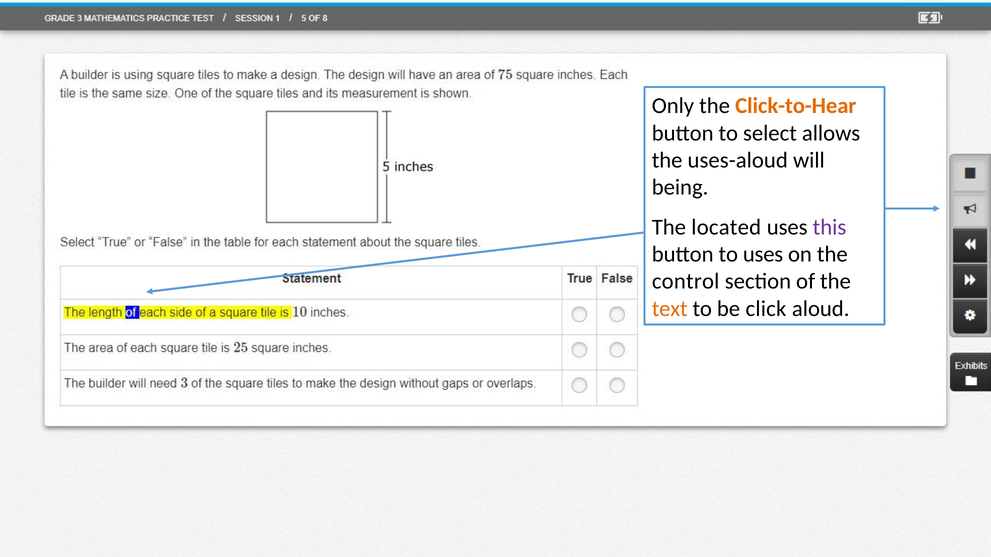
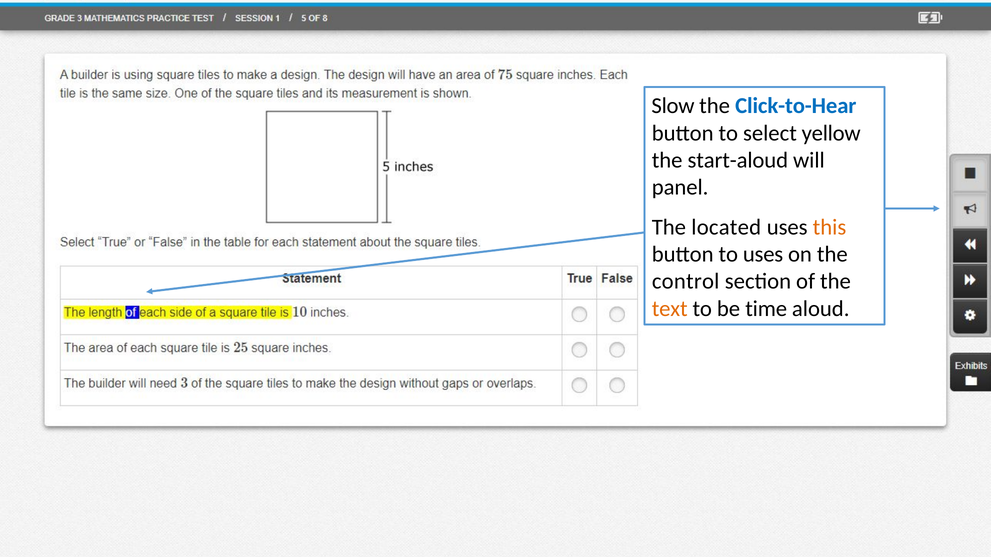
Only: Only -> Slow
Click-to-Hear colour: orange -> blue
allows: allows -> yellow
uses-aloud: uses-aloud -> start-aloud
being: being -> panel
this colour: purple -> orange
click: click -> time
